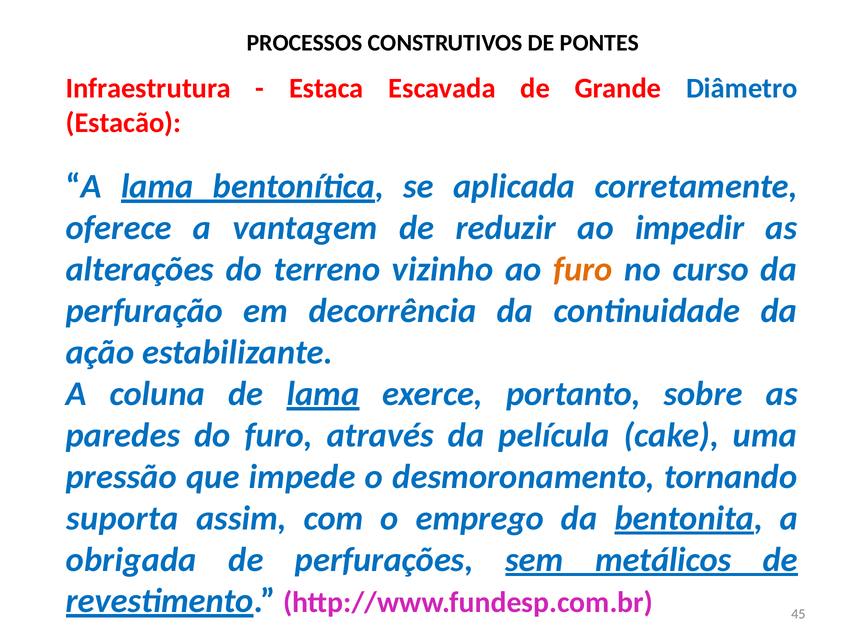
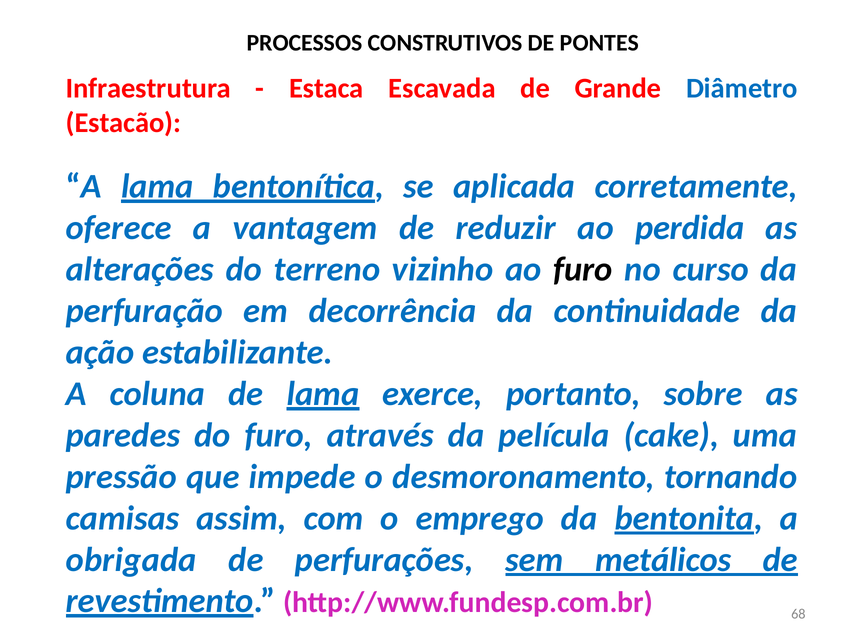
impedir: impedir -> perdida
furo at (583, 269) colour: orange -> black
suporta: suporta -> camisas
45: 45 -> 68
